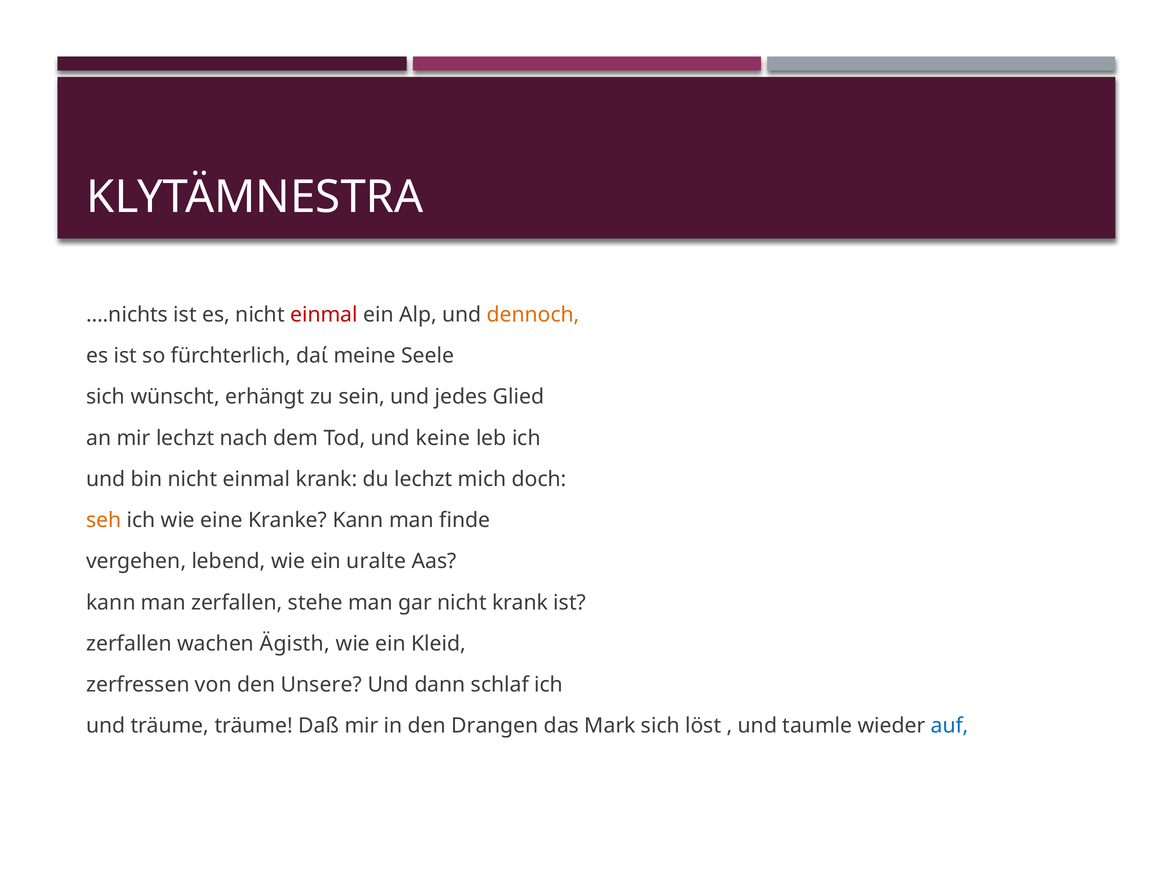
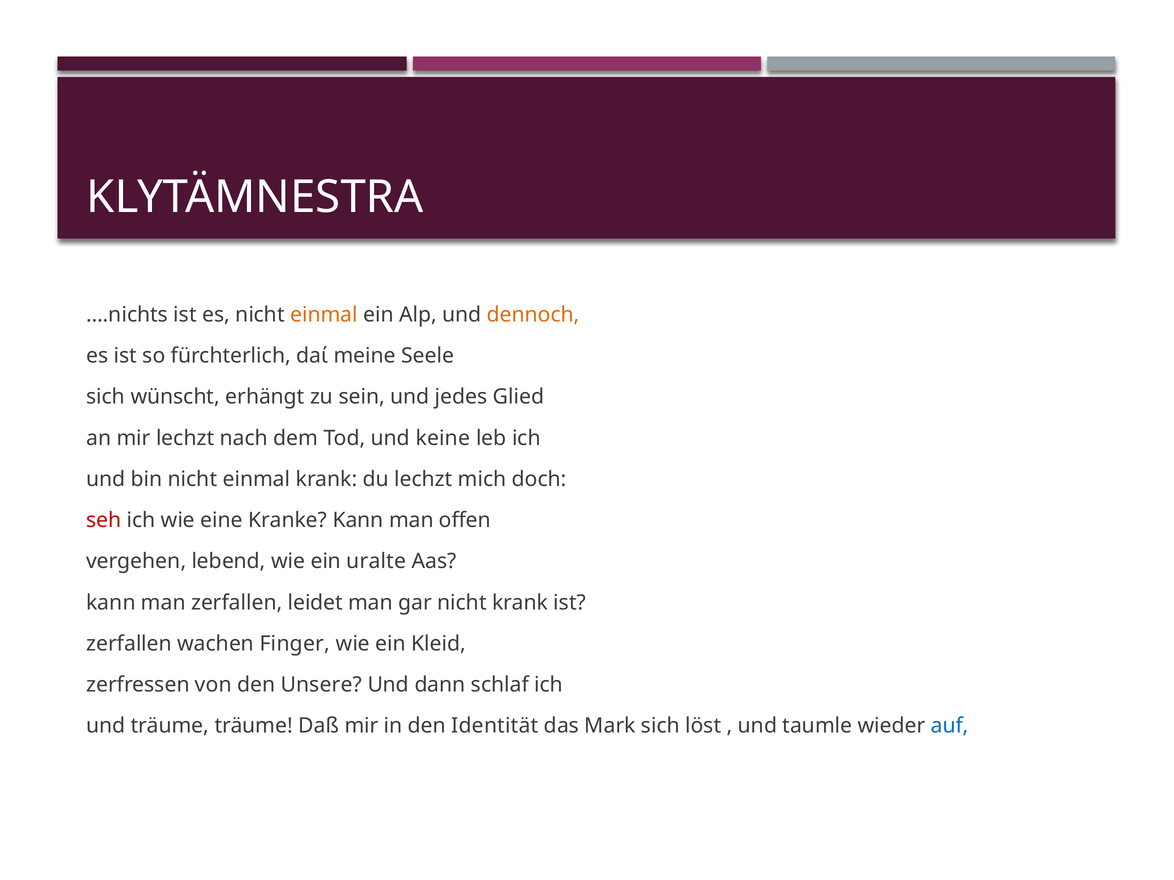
einmal at (324, 315) colour: red -> orange
seh colour: orange -> red
finde: finde -> offen
stehe: stehe -> leidet
Ägisth: Ägisth -> Finger
Drangen: Drangen -> Identität
